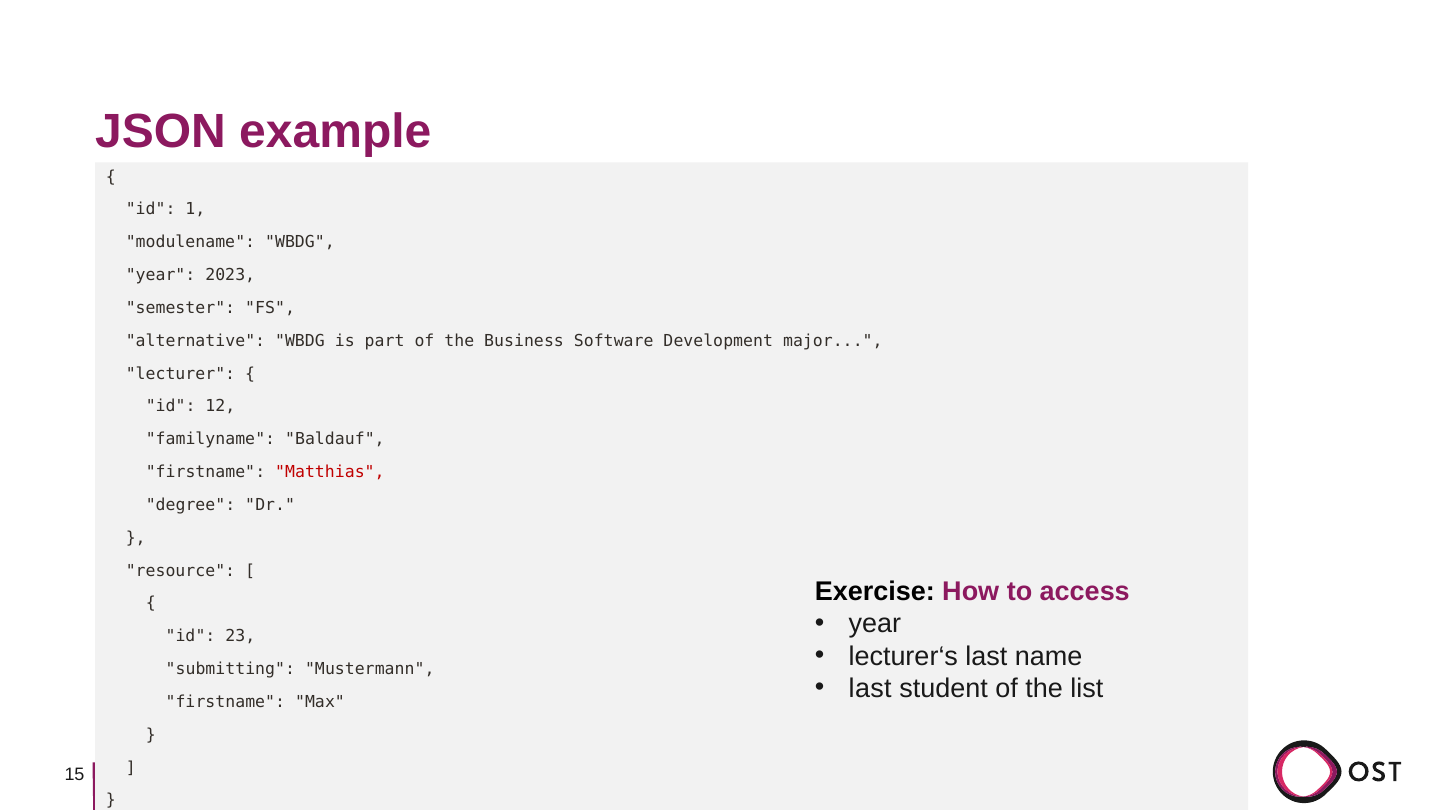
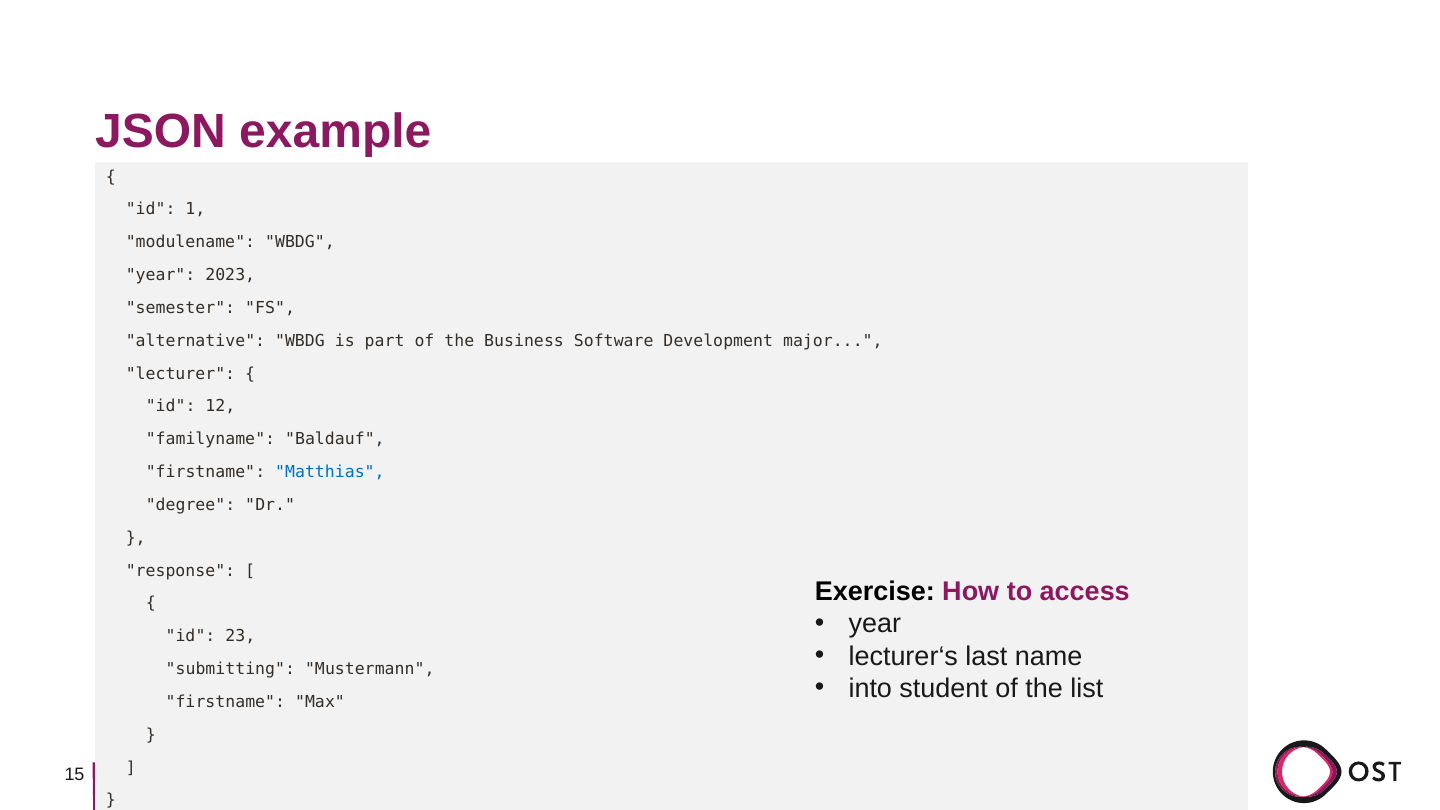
Matthias colour: red -> blue
resource: resource -> response
last at (870, 688): last -> into
